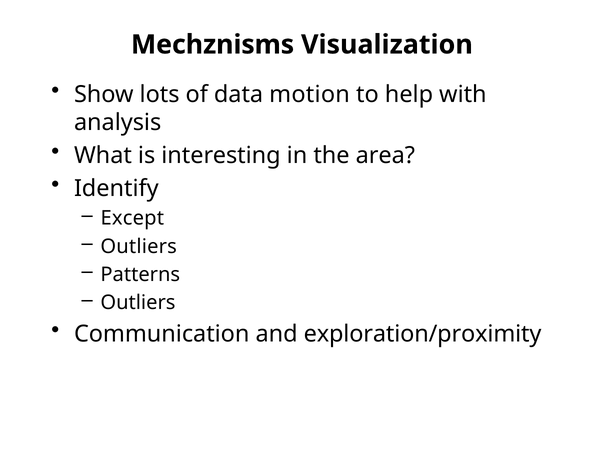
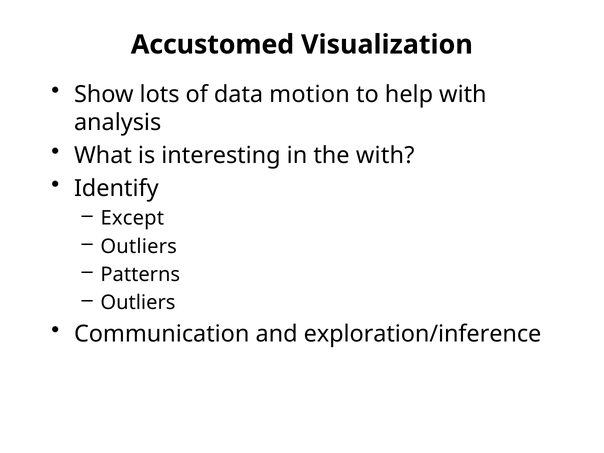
Mechznisms: Mechznisms -> Accustomed
the area: area -> with
exploration/proximity: exploration/proximity -> exploration/inference
